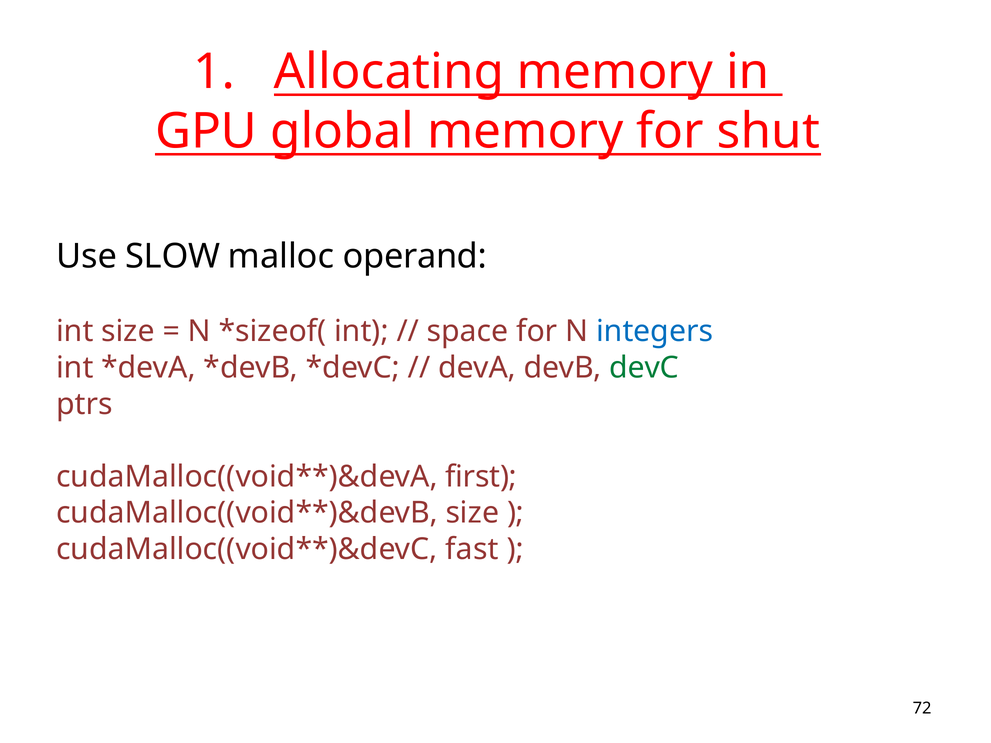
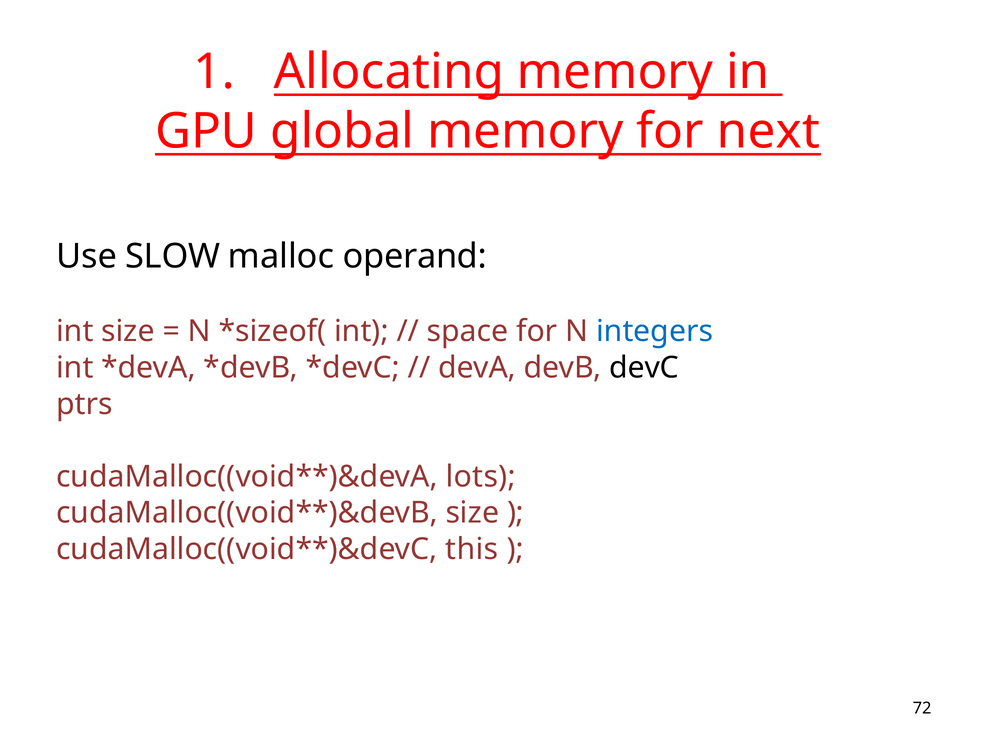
shut: shut -> next
devC colour: green -> black
first: first -> lots
fast: fast -> this
